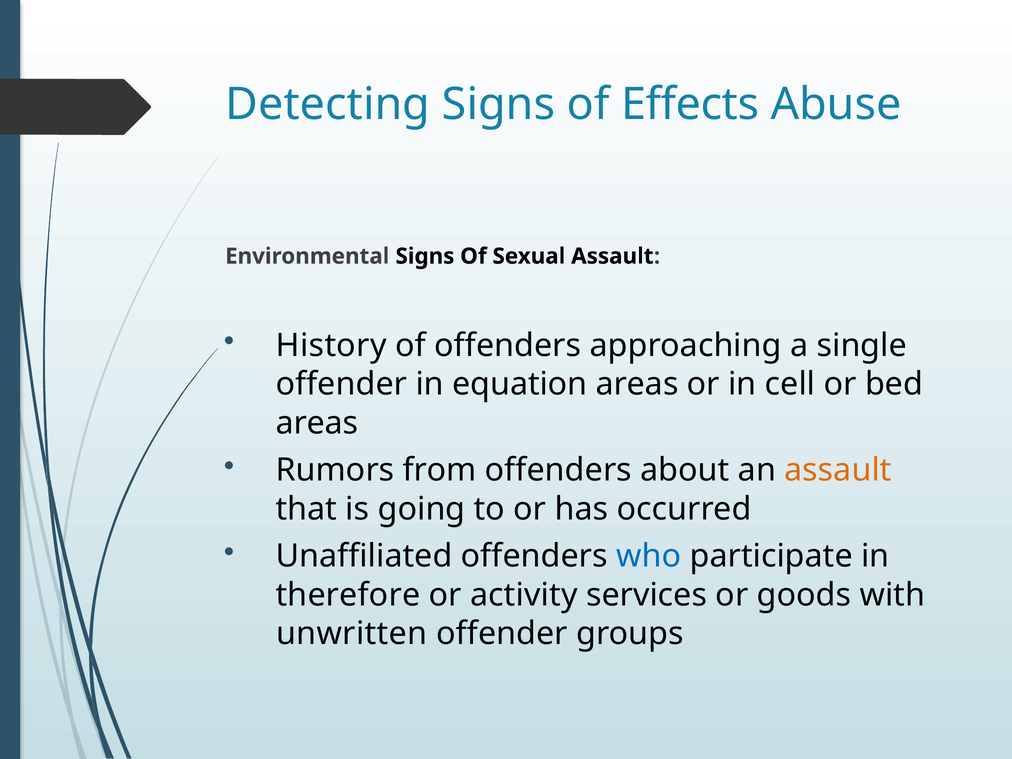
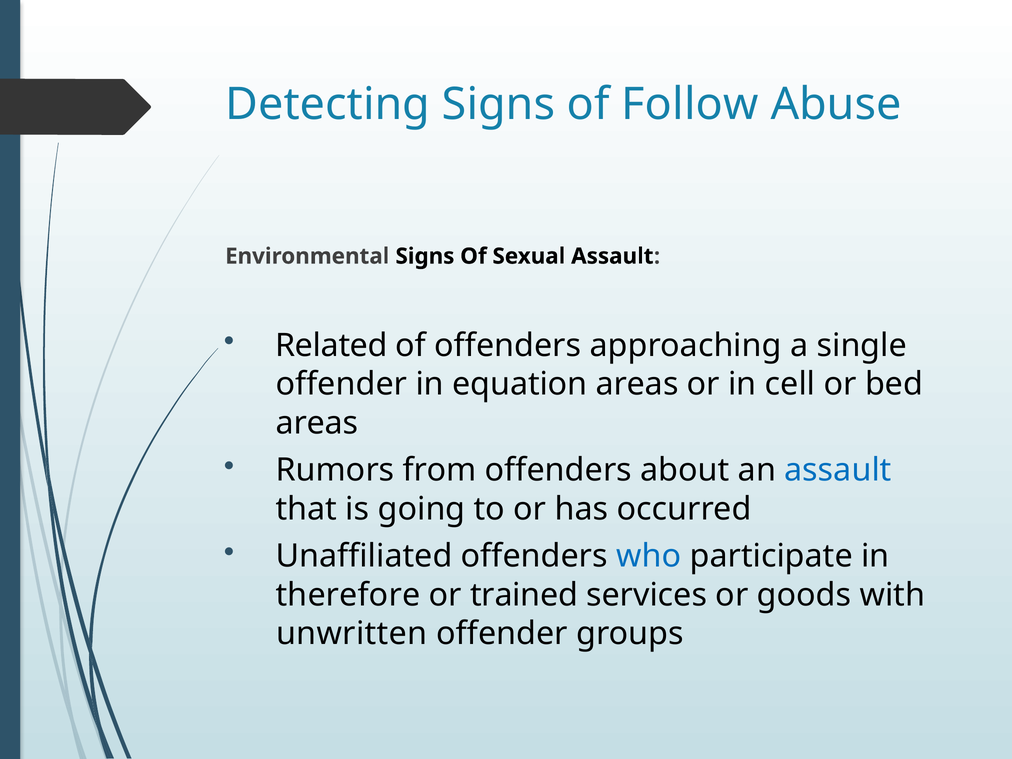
Effects: Effects -> Follow
History: History -> Related
assault at (838, 470) colour: orange -> blue
activity: activity -> trained
